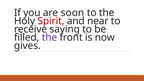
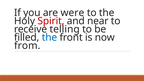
soon: soon -> were
saying: saying -> telling
the at (50, 37) colour: purple -> blue
gives: gives -> from
